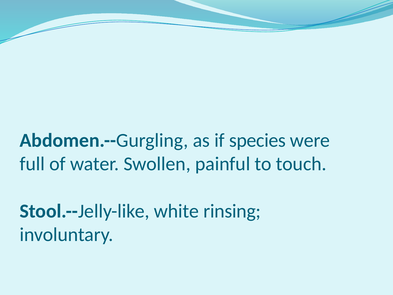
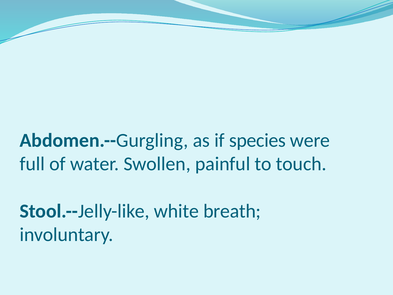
rinsing: rinsing -> breath
